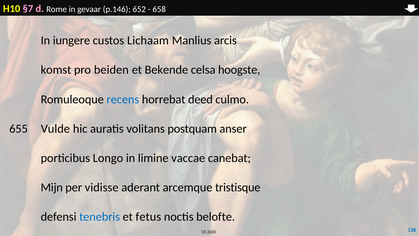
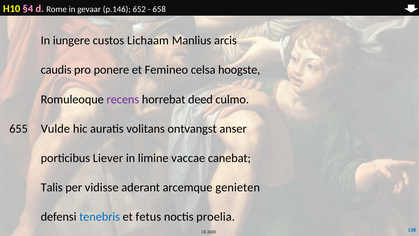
§7: §7 -> §4
komst: komst -> caudis
beiden: beiden -> ponere
Bekende: Bekende -> Femineo
recens colour: blue -> purple
postquam: postquam -> ontvangst
Longo: Longo -> Liever
Mijn: Mijn -> Talis
tristisque: tristisque -> genieten
belofte: belofte -> proelia
